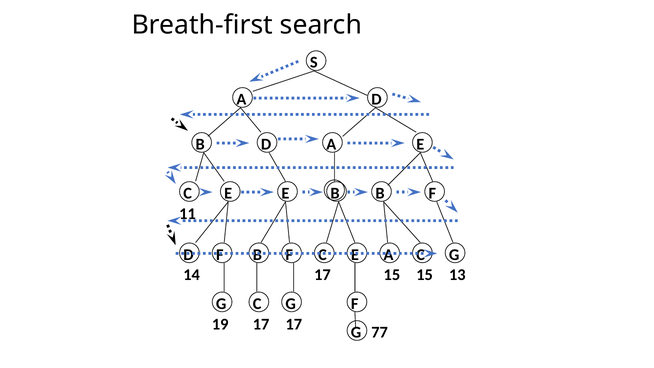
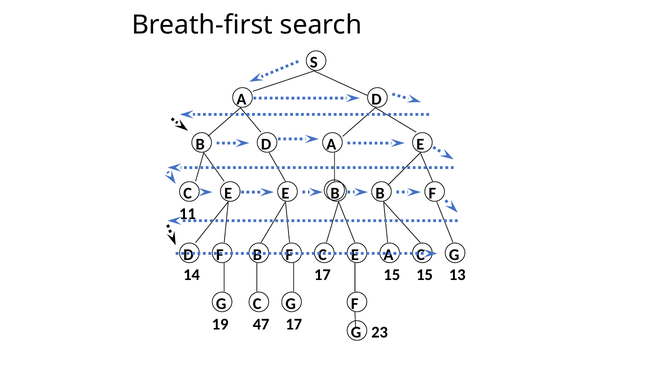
19 17: 17 -> 47
77: 77 -> 23
